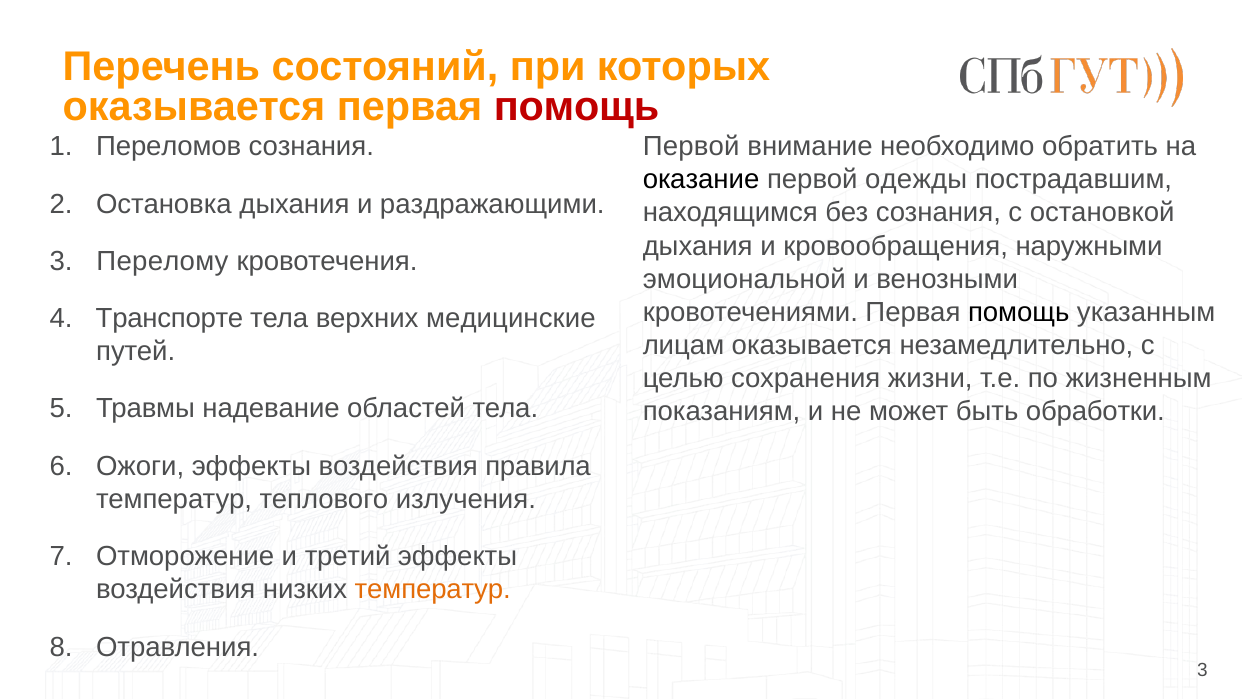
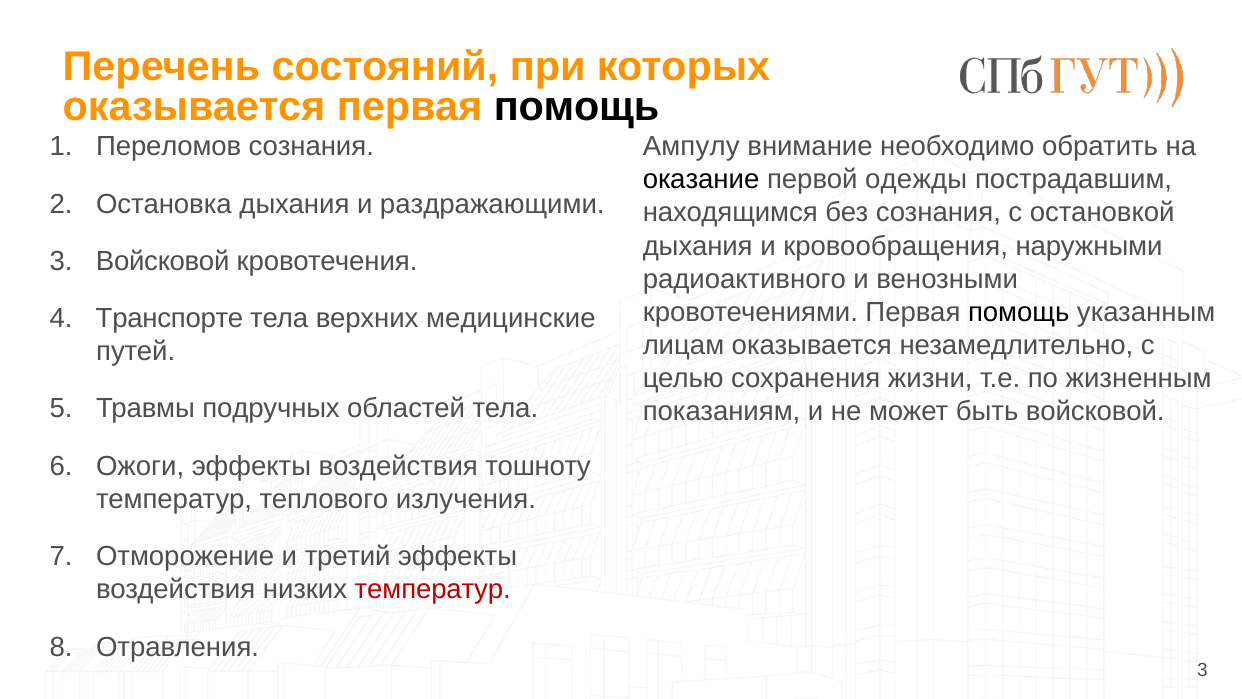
помощь at (577, 106) colour: red -> black
Первой at (691, 147): Первой -> Ампулу
3 Перелому: Перелому -> Войсковой
эмоциональной: эмоциональной -> радиоактивного
надевание: надевание -> подручных
быть обработки: обработки -> войсковой
правила: правила -> тошноту
температур at (433, 589) colour: orange -> red
